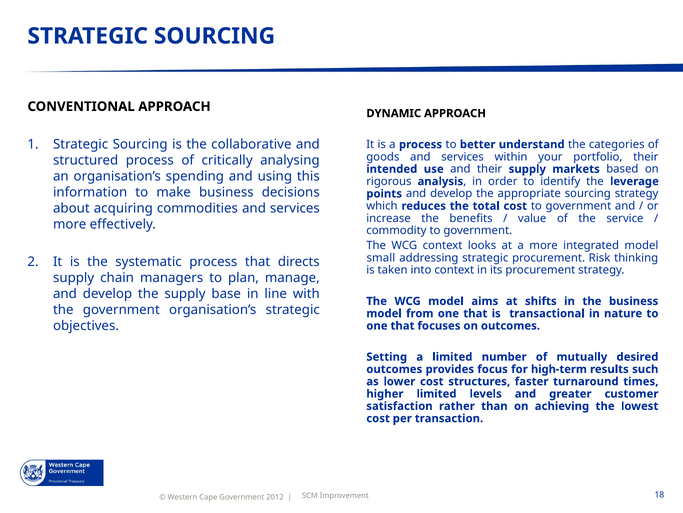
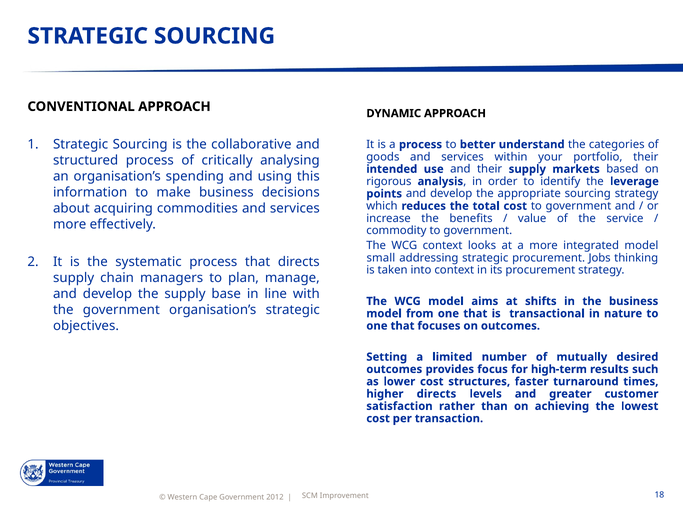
Risk: Risk -> Jobs
higher limited: limited -> directs
